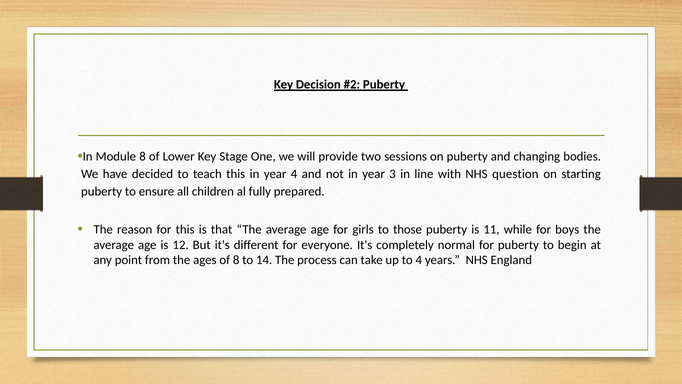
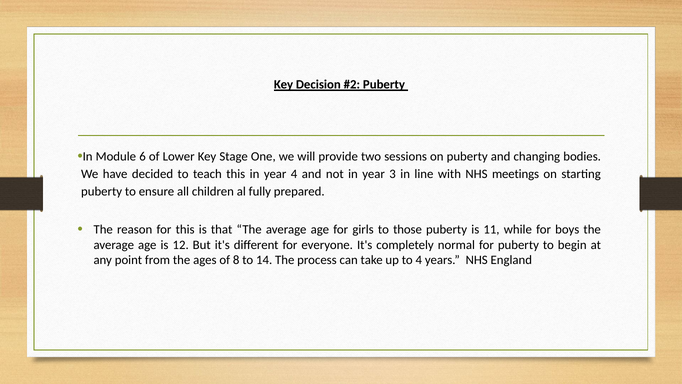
Module 8: 8 -> 6
question: question -> meetings
